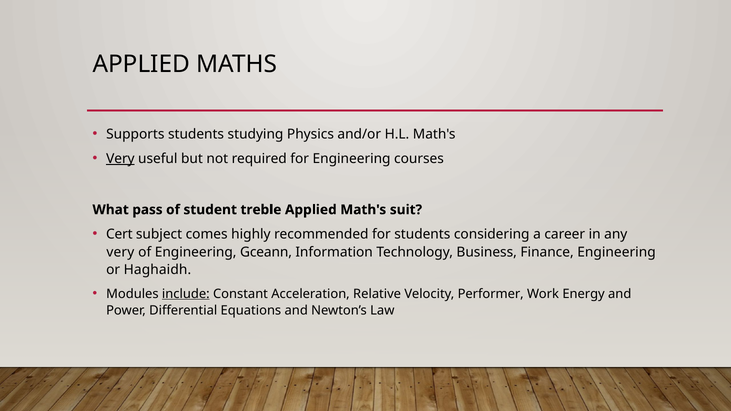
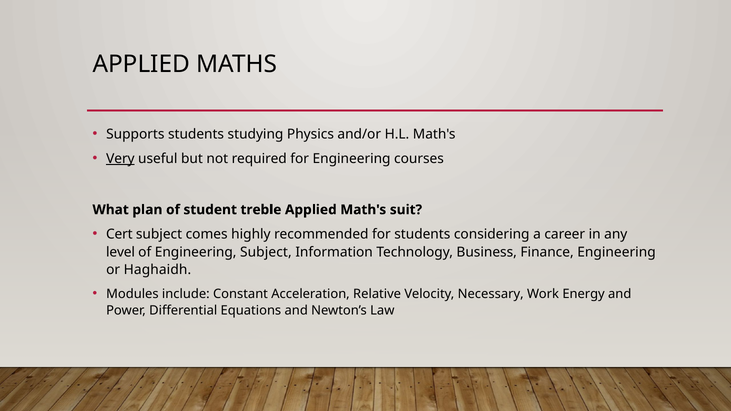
pass: pass -> plan
very at (120, 252): very -> level
Engineering Gceann: Gceann -> Subject
include underline: present -> none
Performer: Performer -> Necessary
